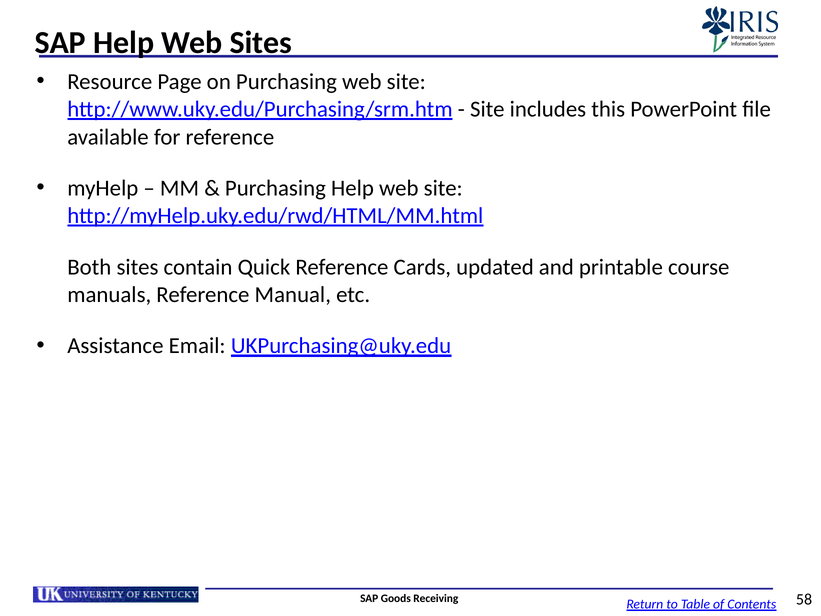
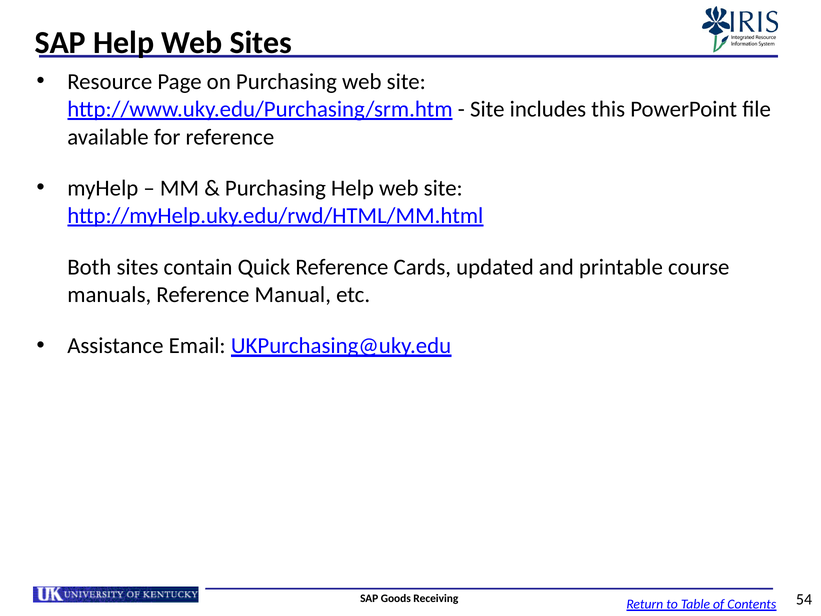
58: 58 -> 54
